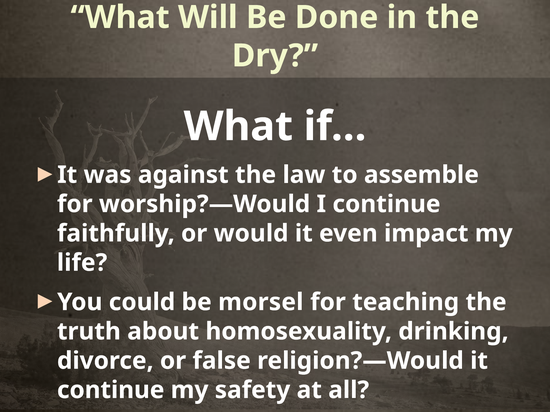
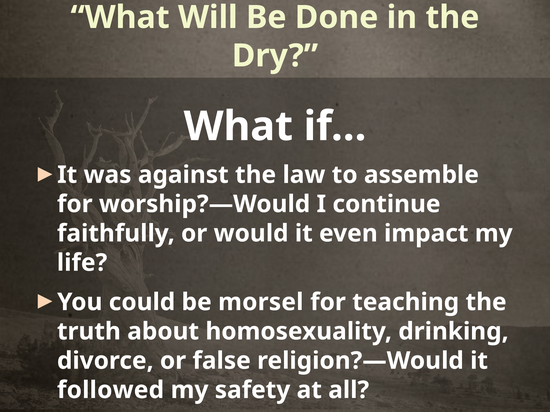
continue at (111, 390): continue -> followed
